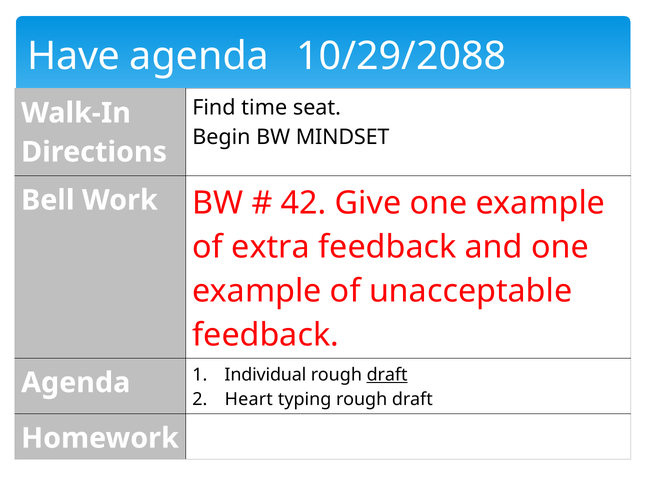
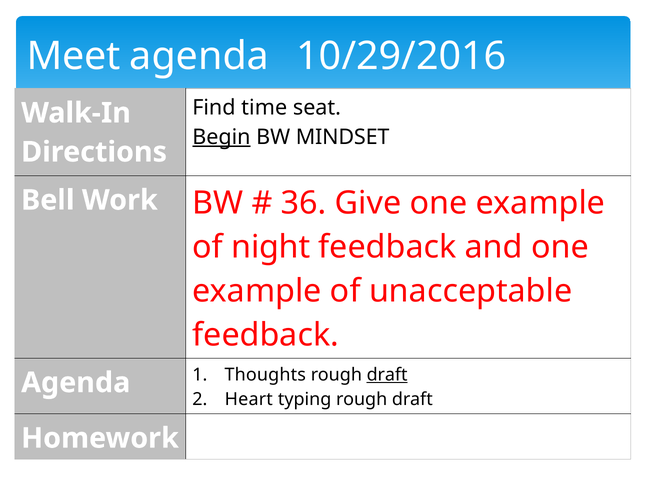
Have: Have -> Meet
10/29/2088: 10/29/2088 -> 10/29/2016
Begin underline: none -> present
42: 42 -> 36
extra: extra -> night
Individual: Individual -> Thoughts
